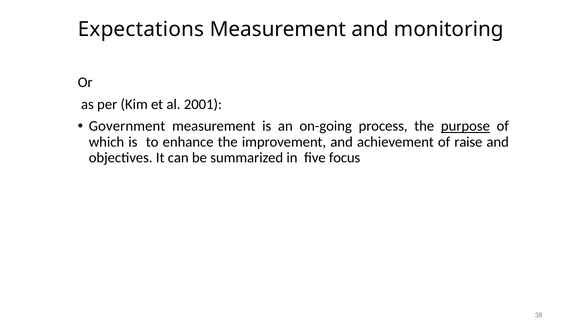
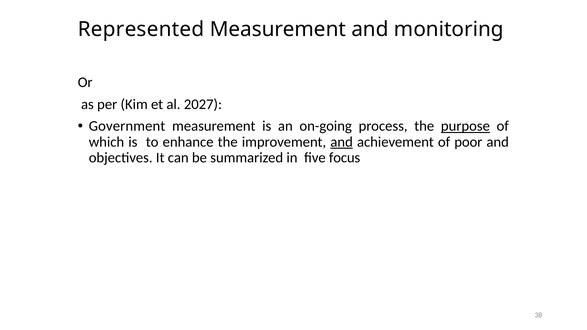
Expectations: Expectations -> Represented
2001: 2001 -> 2027
and at (342, 142) underline: none -> present
raise: raise -> poor
